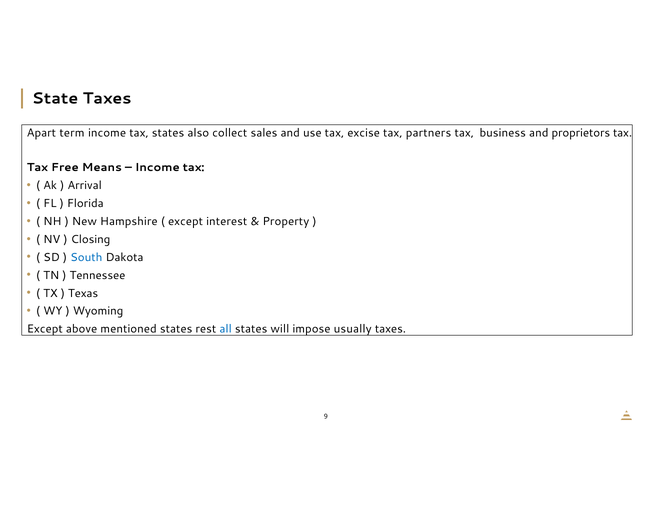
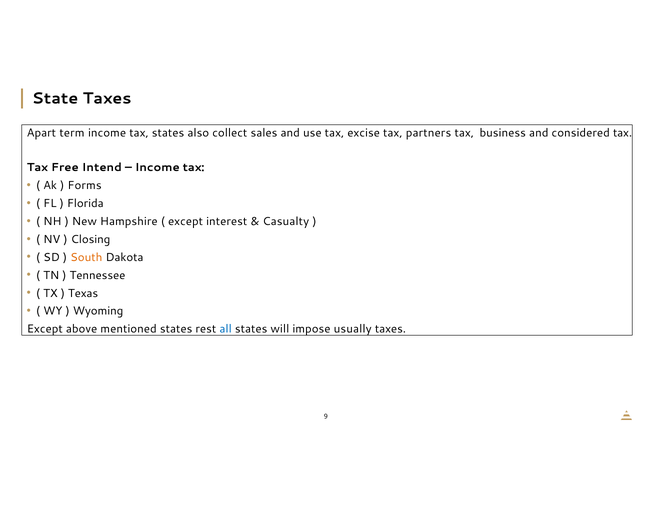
proprietors: proprietors -> considered
Means: Means -> Intend
Arrival: Arrival -> Forms
Property: Property -> Casualty
South colour: blue -> orange
